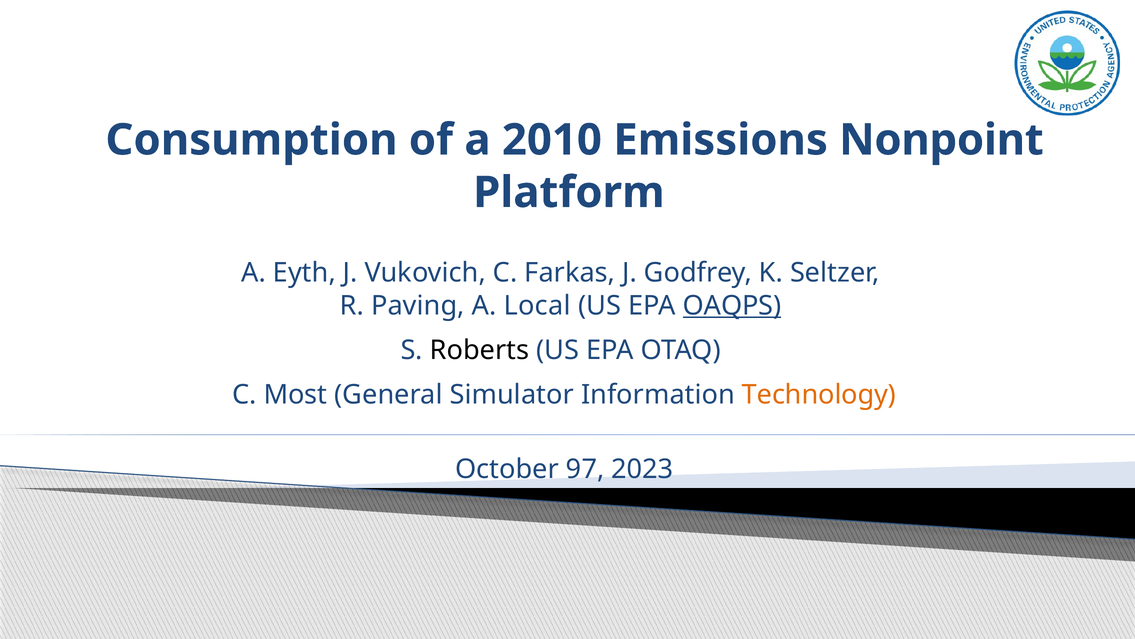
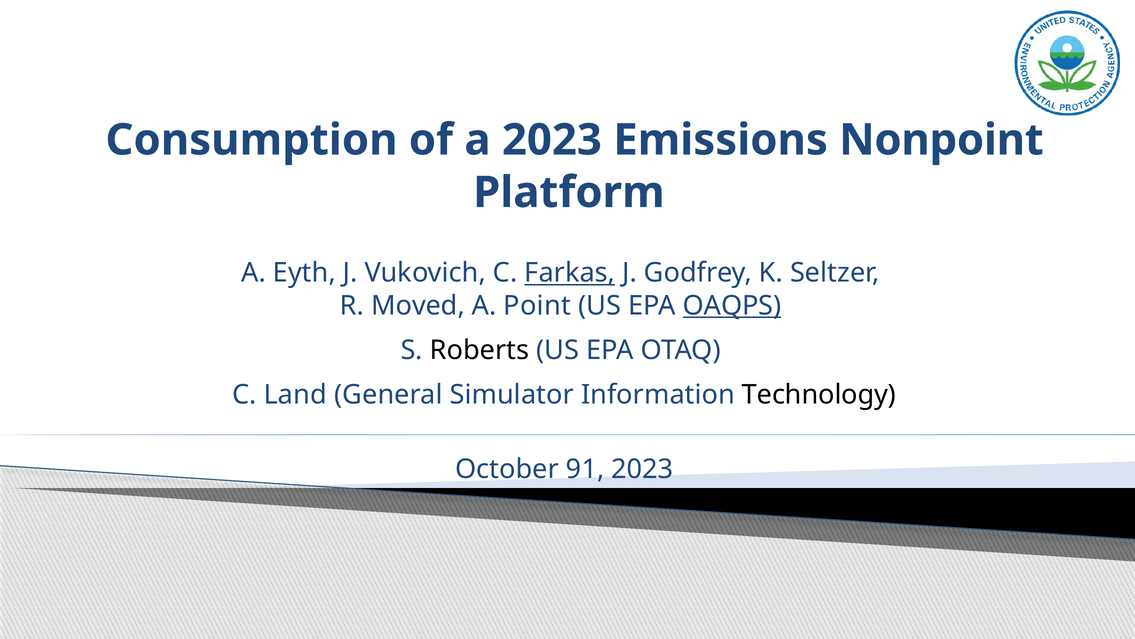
a 2010: 2010 -> 2023
Farkas underline: none -> present
Paving: Paving -> Moved
Local: Local -> Point
Most: Most -> Land
Technology colour: orange -> black
97: 97 -> 91
